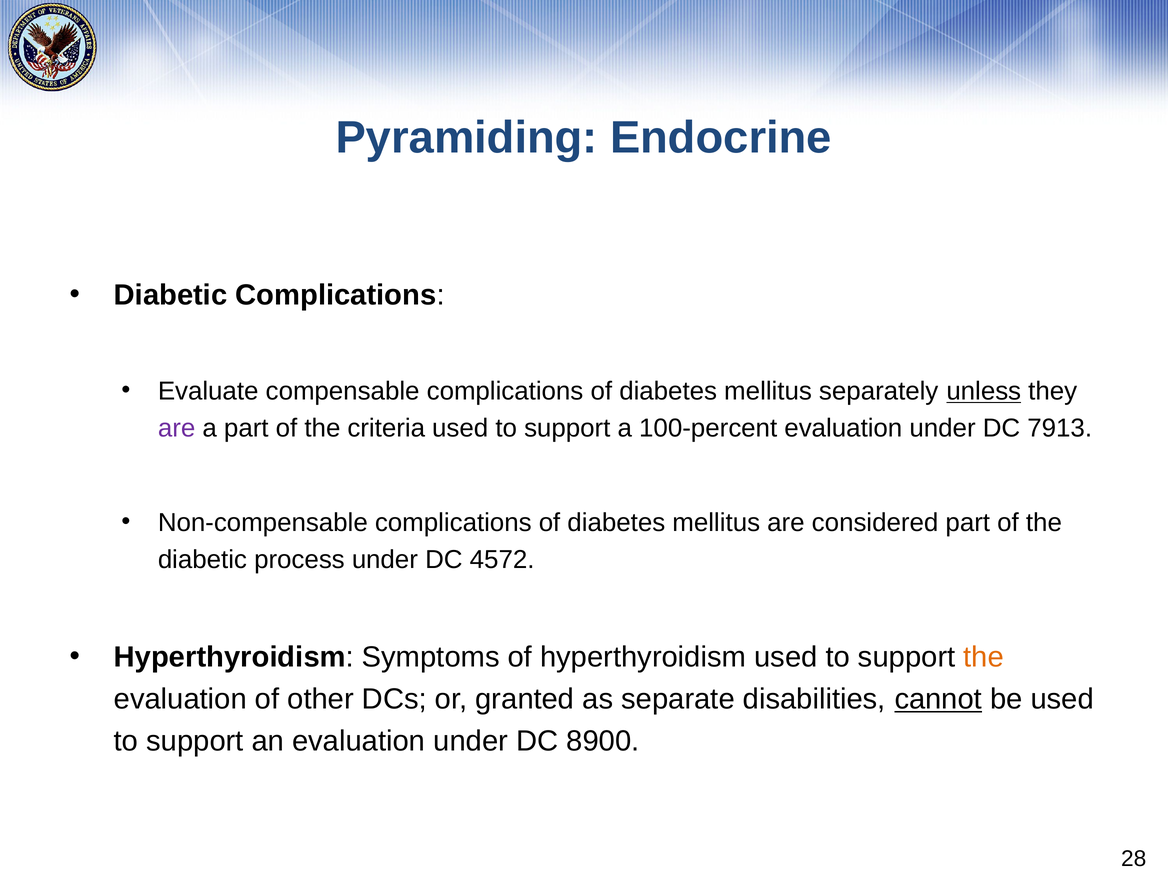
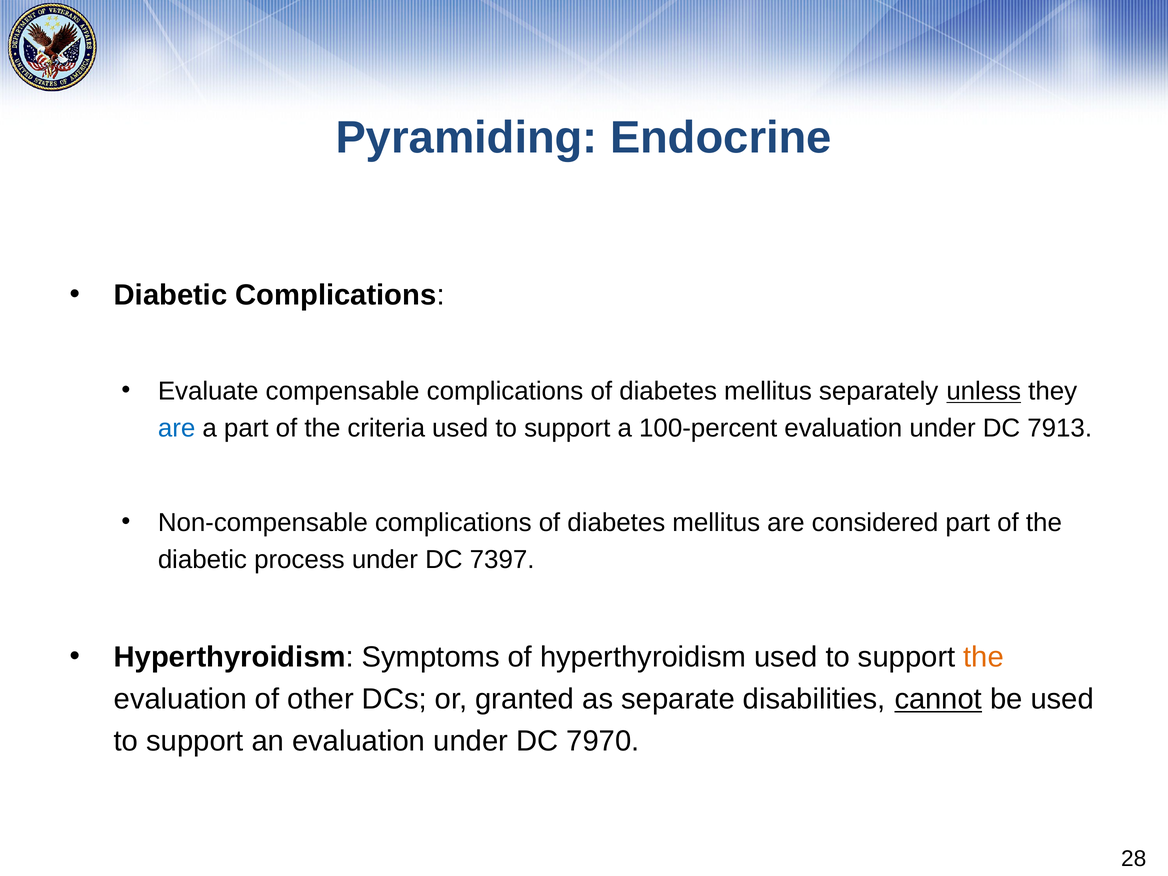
are at (177, 428) colour: purple -> blue
4572: 4572 -> 7397
8900: 8900 -> 7970
